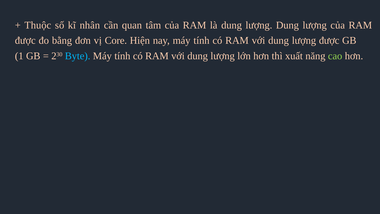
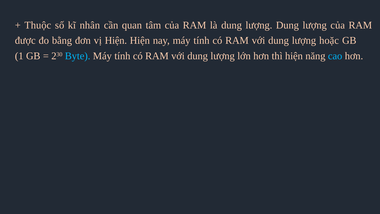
vị Core: Core -> Hiện
lượng được: được -> hoặc
thì xuất: xuất -> hiện
cao colour: light green -> light blue
